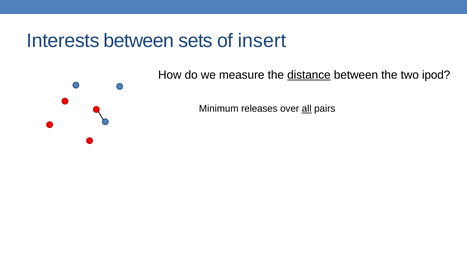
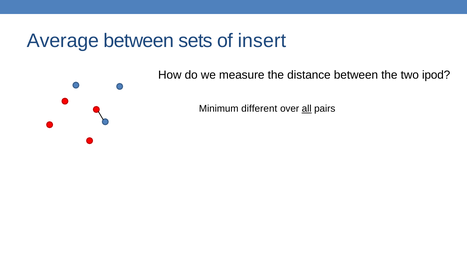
Interests: Interests -> Average
distance underline: present -> none
releases: releases -> different
